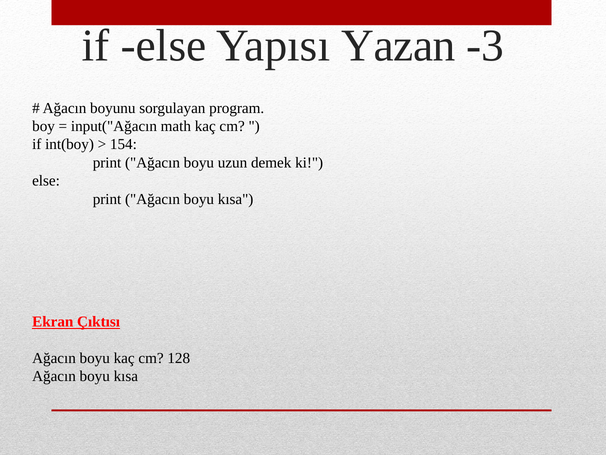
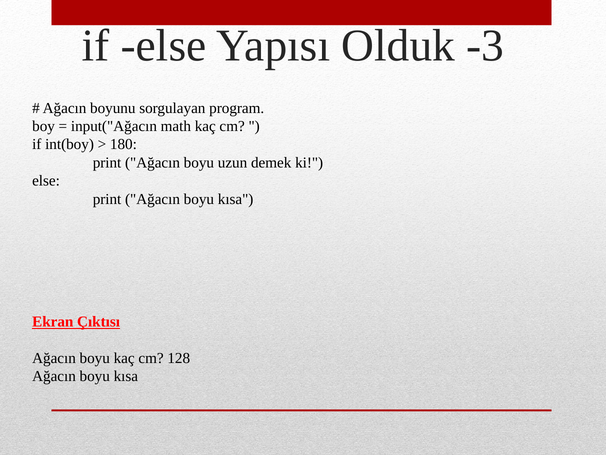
Yazan: Yazan -> Olduk
154: 154 -> 180
